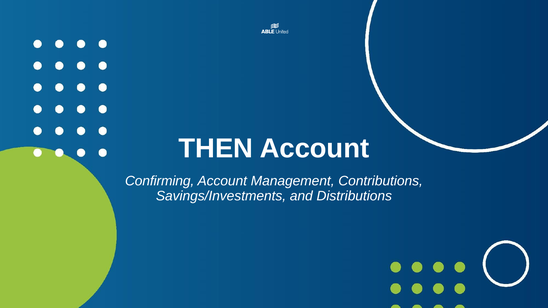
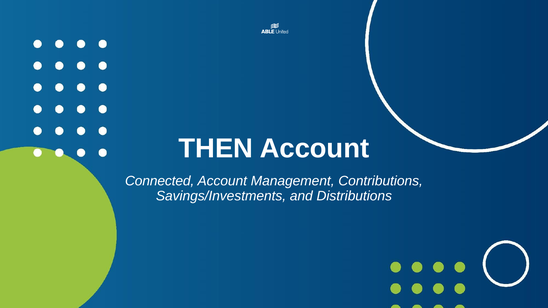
Confirming: Confirming -> Connected
